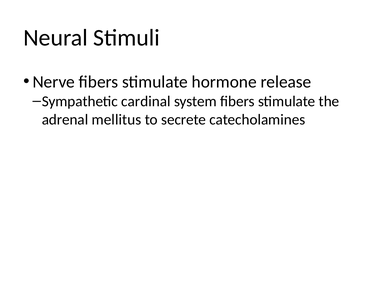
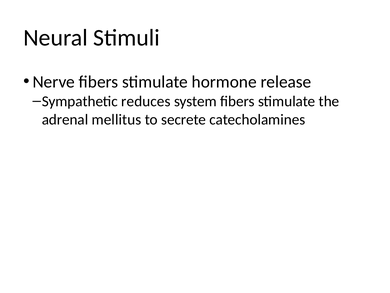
cardinal: cardinal -> reduces
